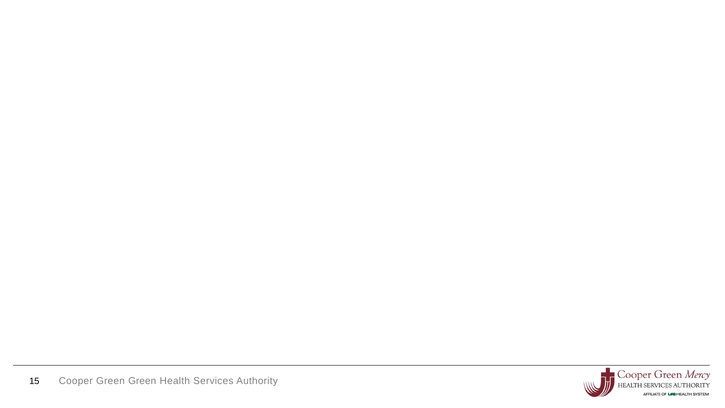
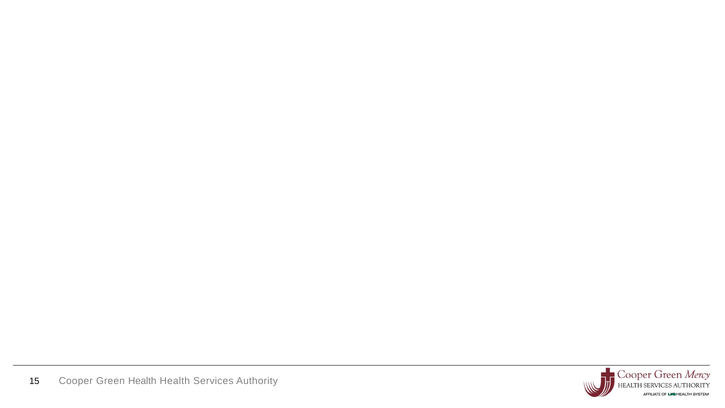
Green Green: Green -> Health
